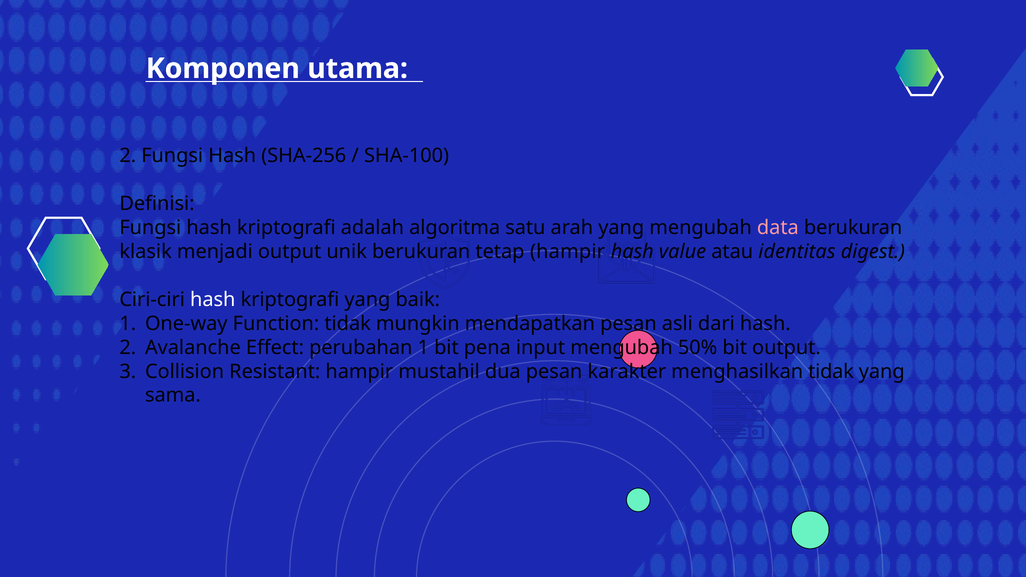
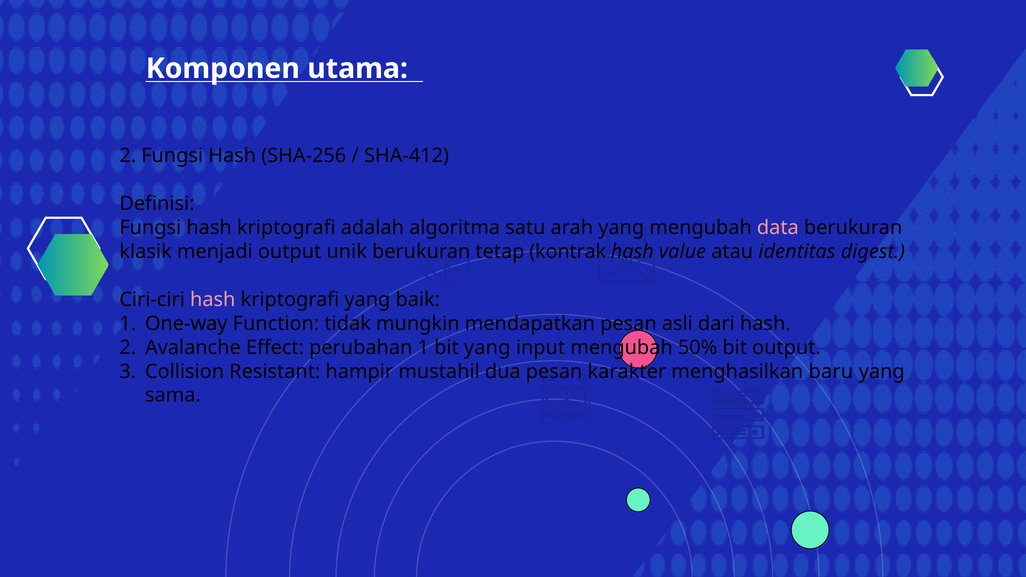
SHA-100: SHA-100 -> SHA-412
tetap hampir: hampir -> kontrak
hash at (213, 300) colour: white -> pink
bit pena: pena -> yang
menghasilkan tidak: tidak -> baru
